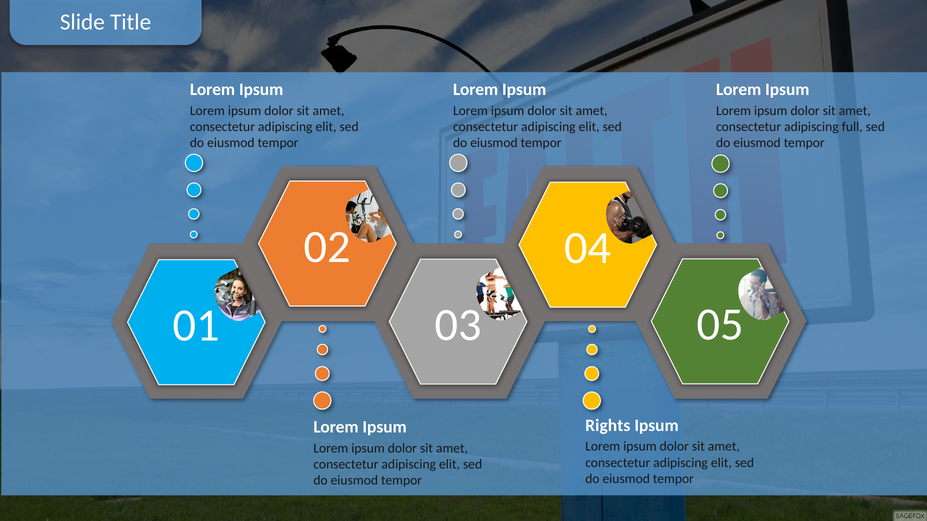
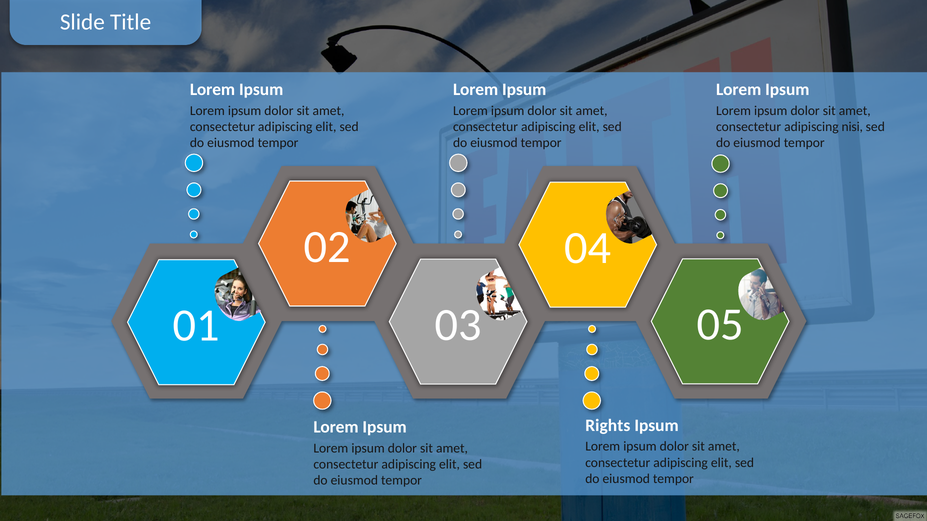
full: full -> nisi
